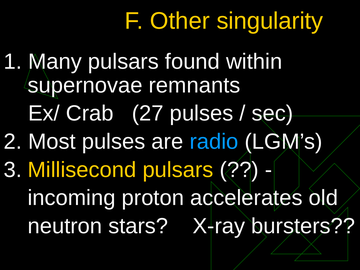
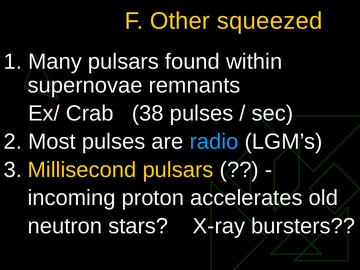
singularity: singularity -> squeezed
27: 27 -> 38
